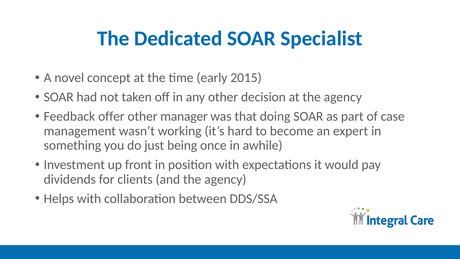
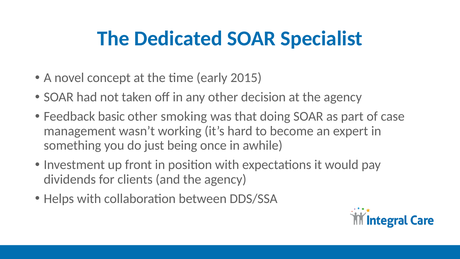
offer: offer -> basic
manager: manager -> smoking
